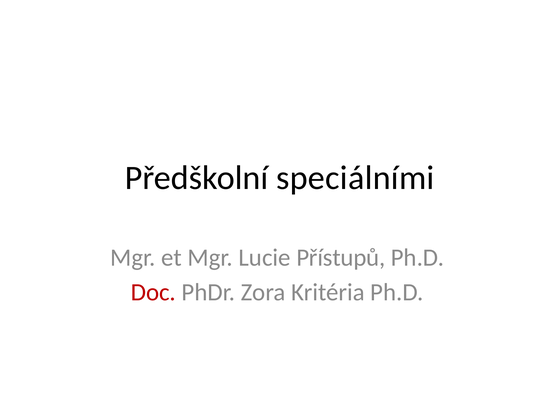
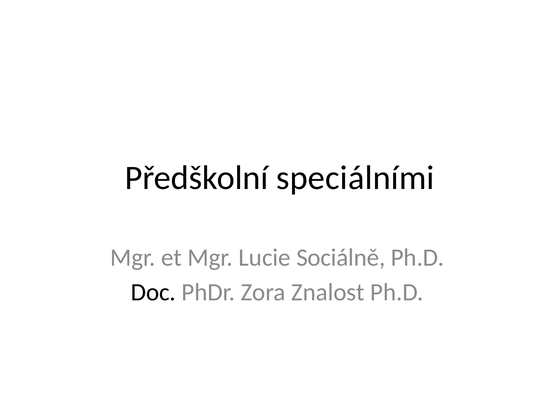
Přístupů: Přístupů -> Sociálně
Doc colour: red -> black
Kritéria: Kritéria -> Znalost
